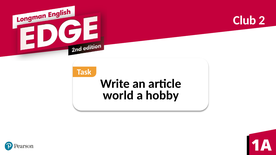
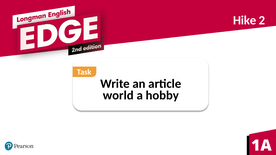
Club: Club -> Hike
